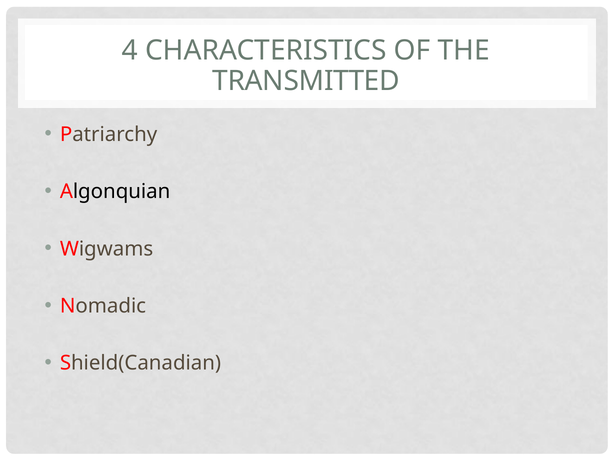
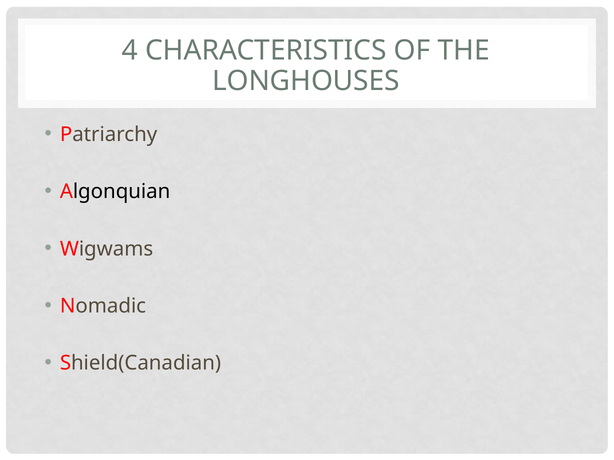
TRANSMITTED: TRANSMITTED -> LONGHOUSES
